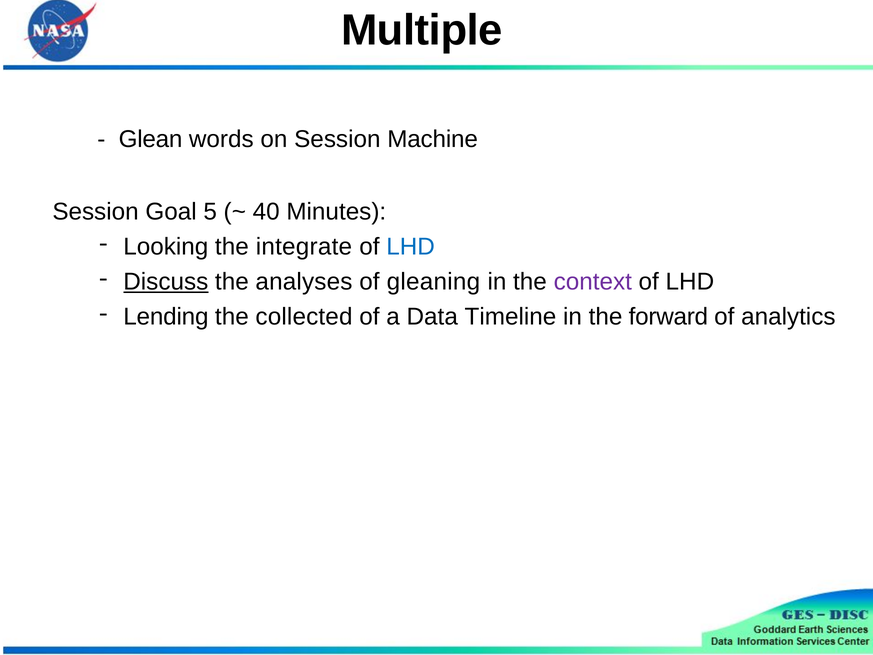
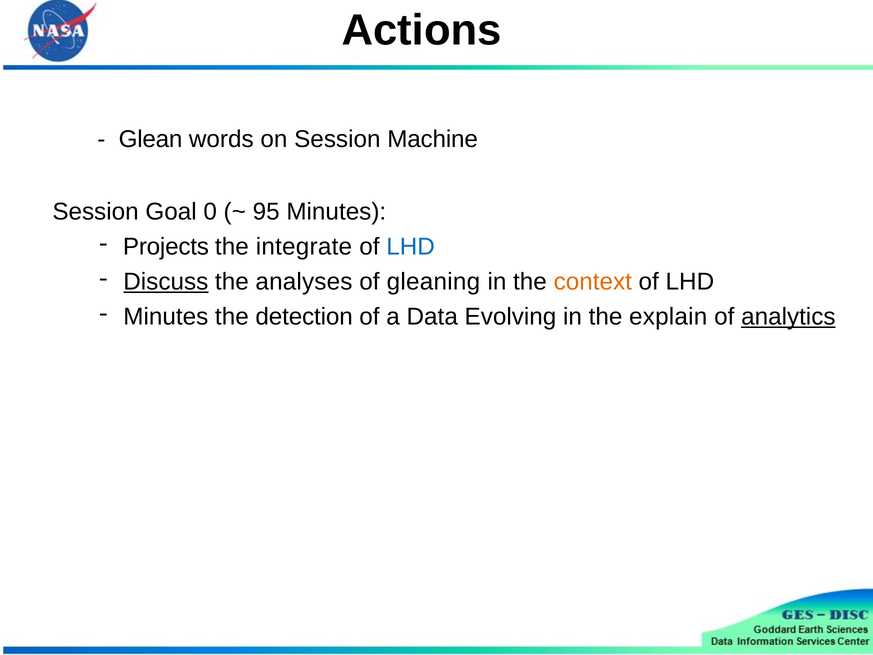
Multiple: Multiple -> Actions
5: 5 -> 0
40: 40 -> 95
Looking: Looking -> Projects
context colour: purple -> orange
Lending at (166, 317): Lending -> Minutes
collected: collected -> detection
Timeline: Timeline -> Evolving
forward: forward -> explain
analytics underline: none -> present
